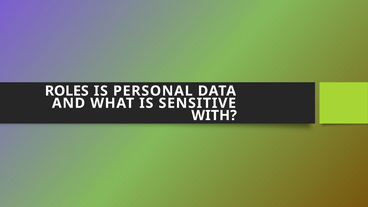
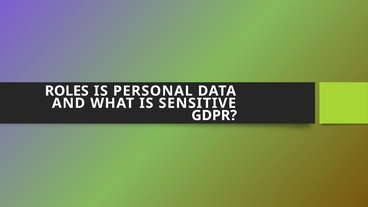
WITH: WITH -> GDPR
